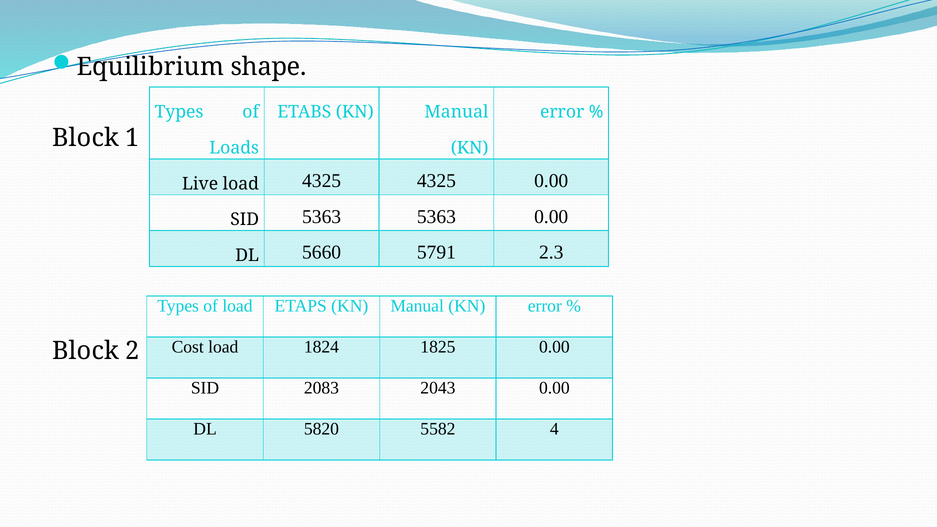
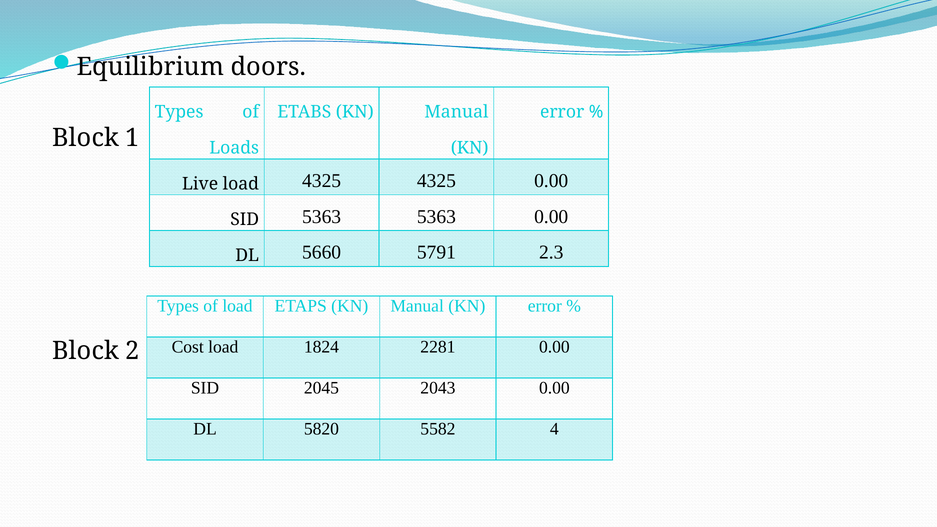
shape: shape -> doors
1825: 1825 -> 2281
2083: 2083 -> 2045
